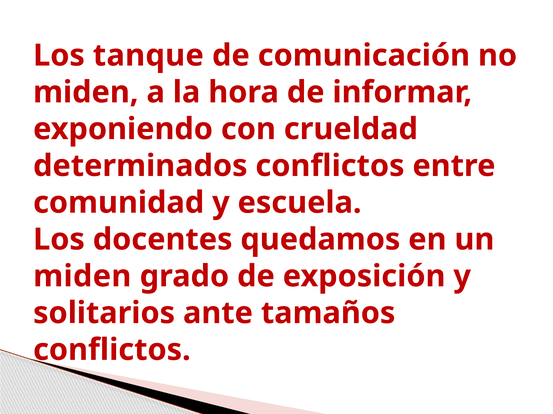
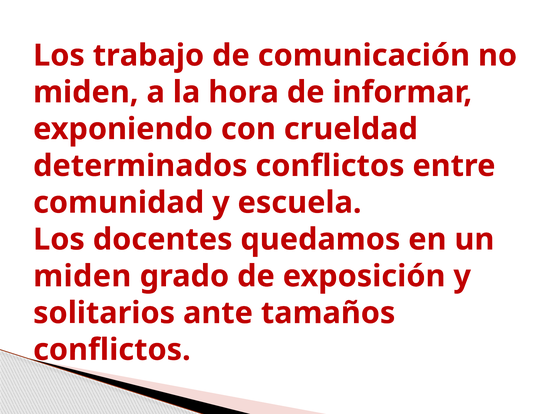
tanque: tanque -> trabajo
